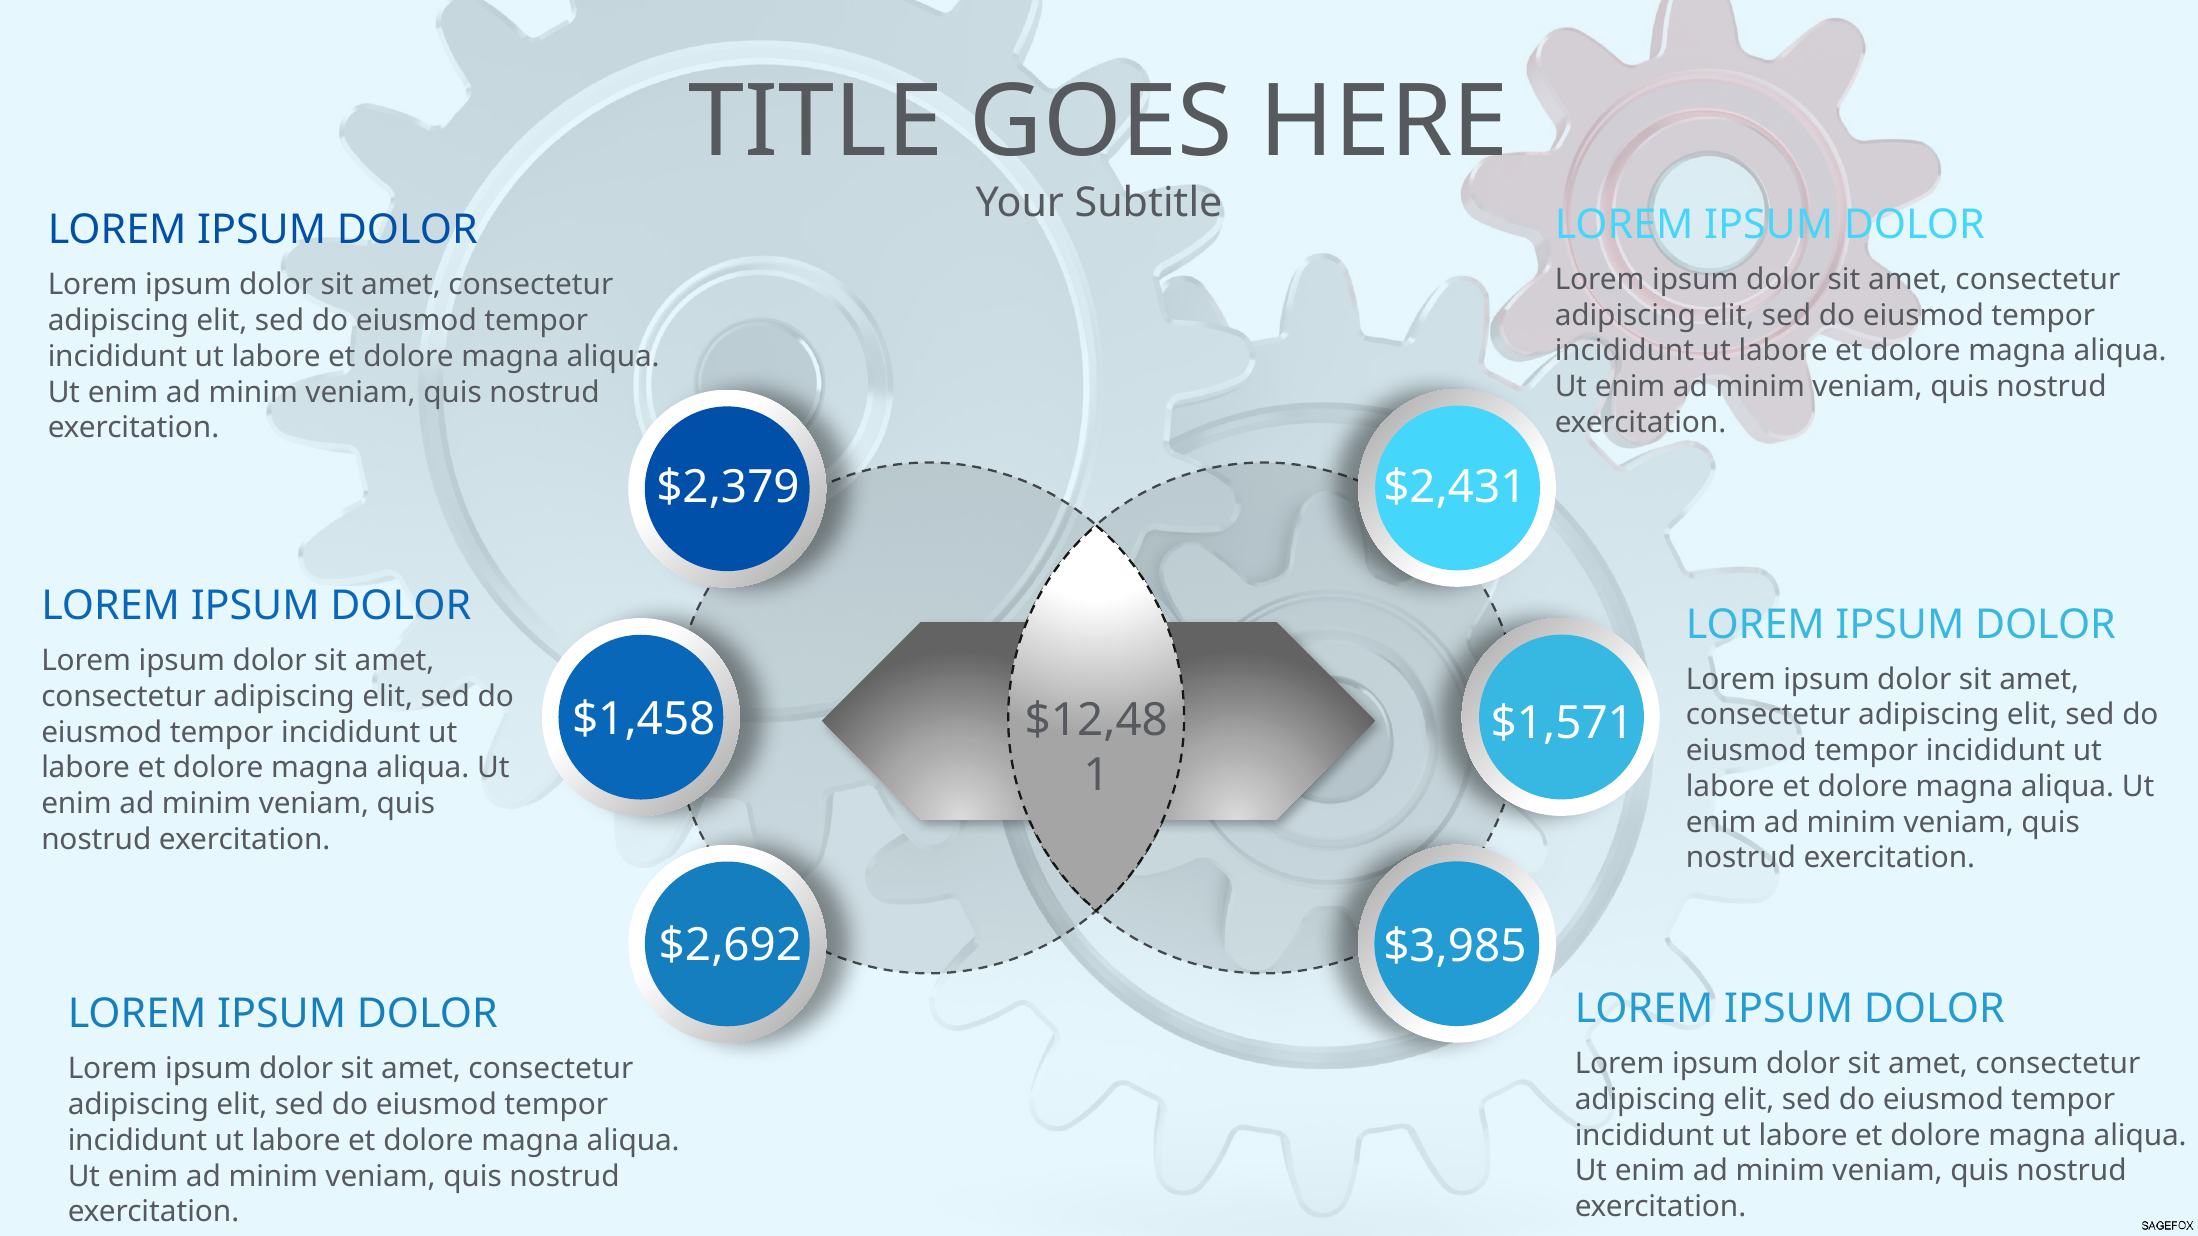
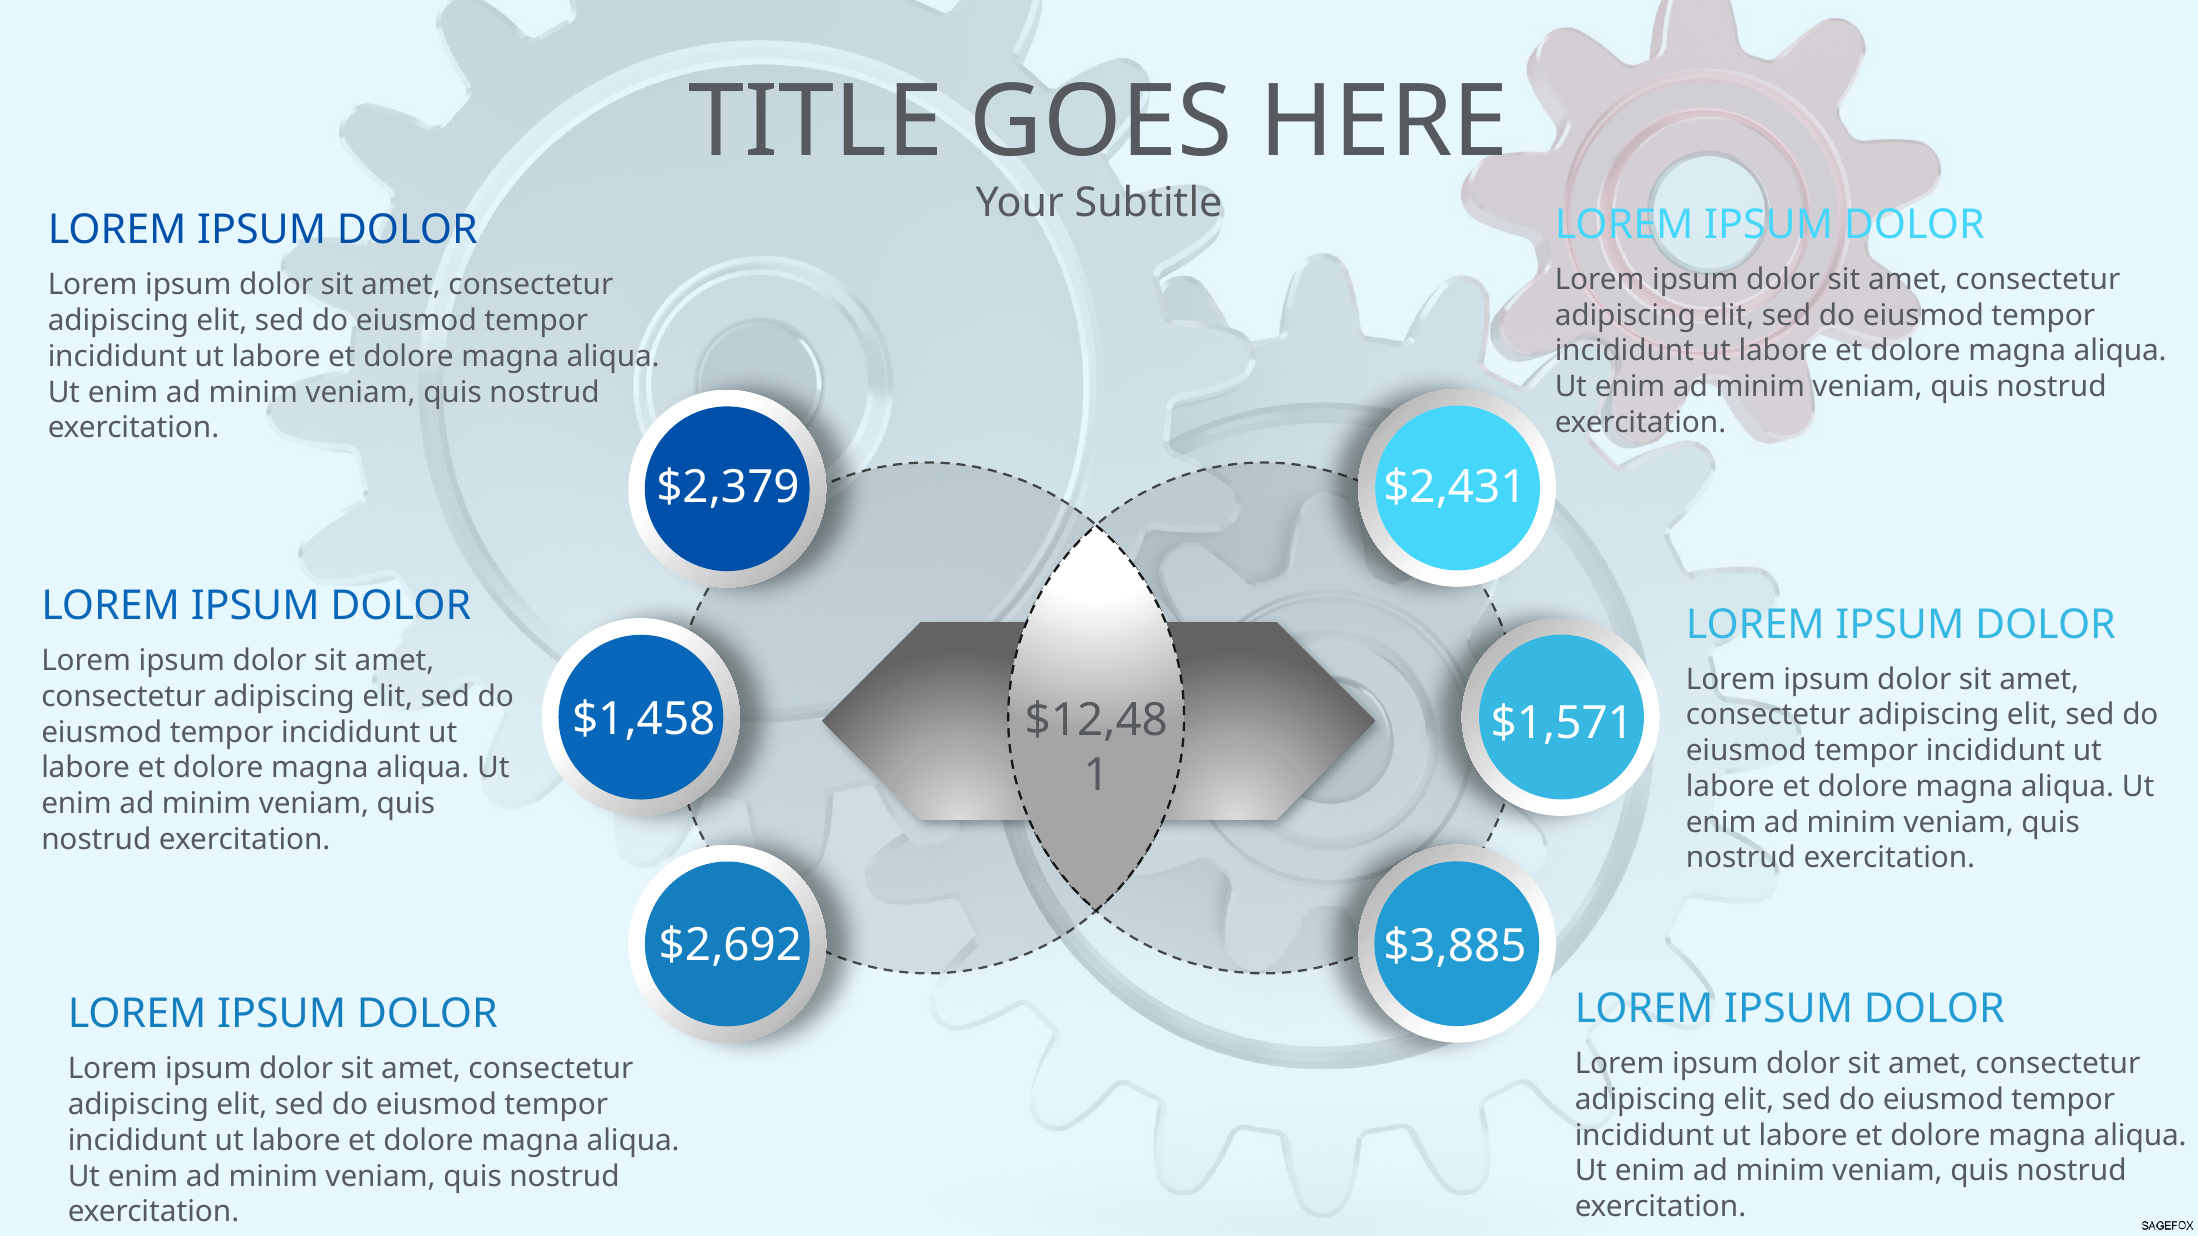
$3,985: $3,985 -> $3,885
